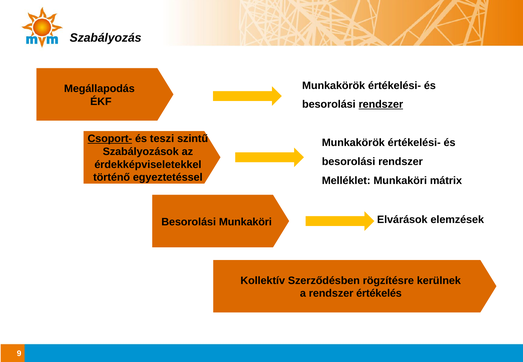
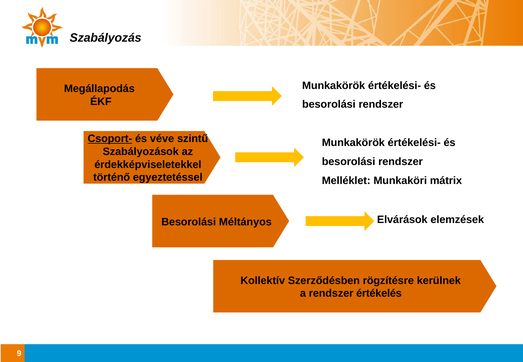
rendszer at (381, 104) underline: present -> none
teszi: teszi -> véve
Besorolási Munkaköri: Munkaköri -> Méltányos
